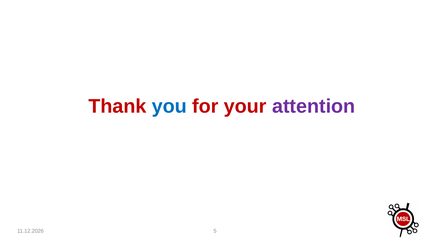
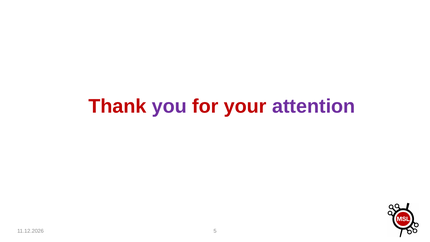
you colour: blue -> purple
